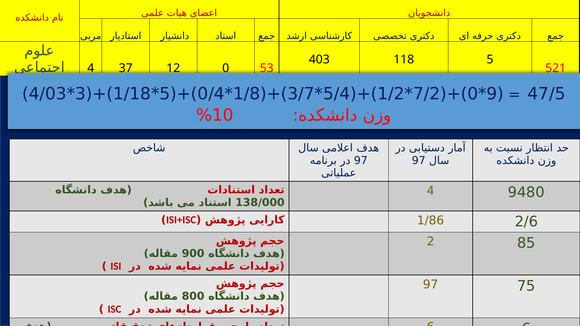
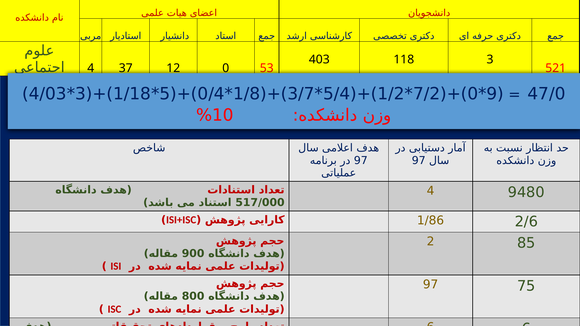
118 5: 5 -> 3
47/5: 47/5 -> 47/0
138/000: 138/000 -> 517/000
